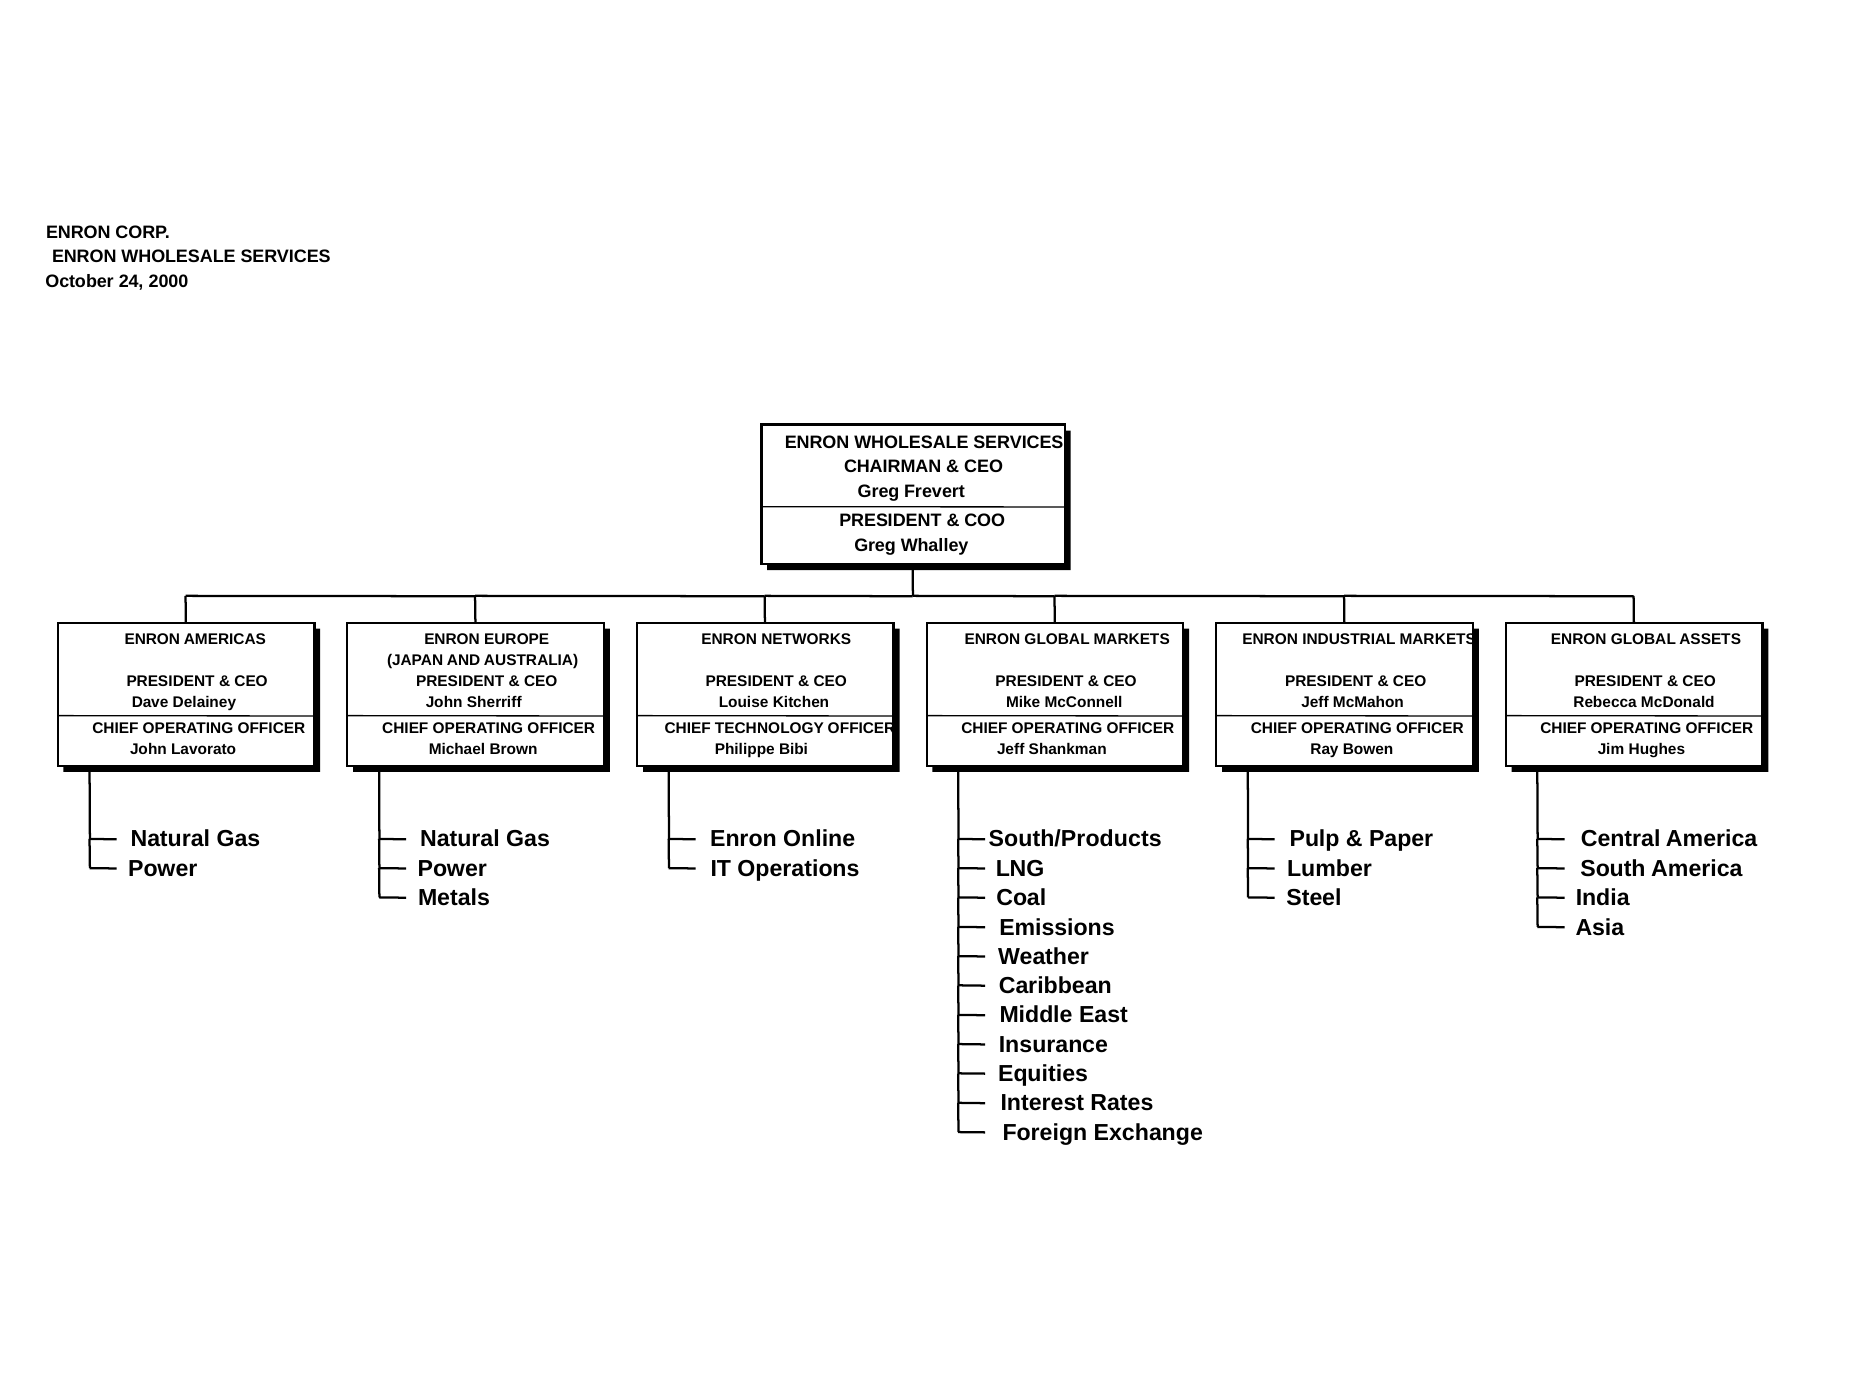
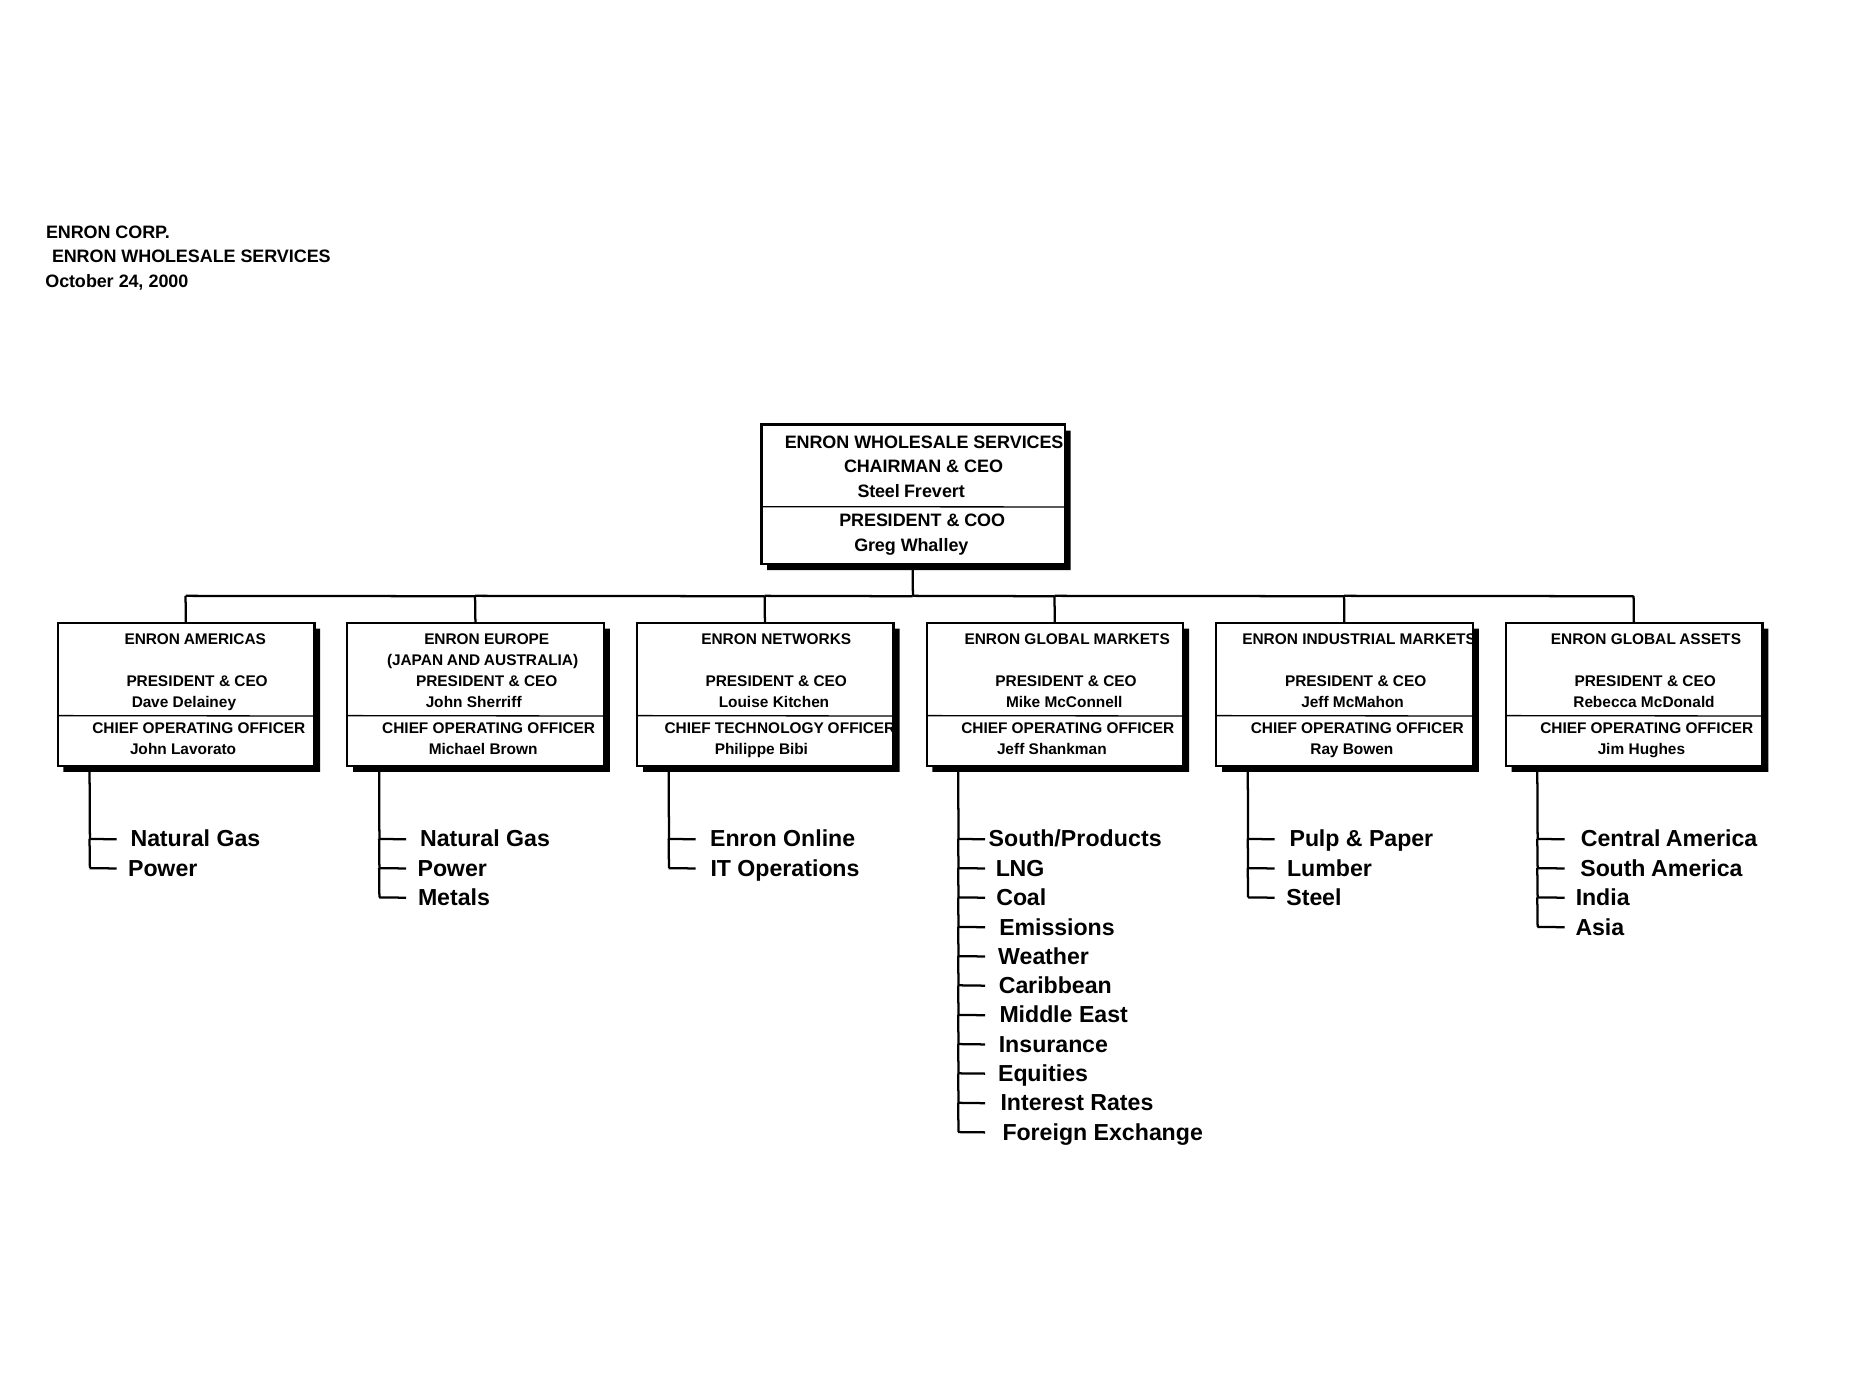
Greg at (879, 492): Greg -> Steel
